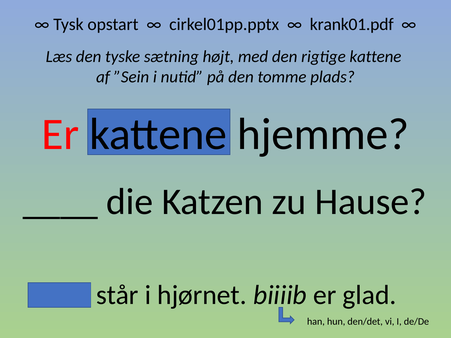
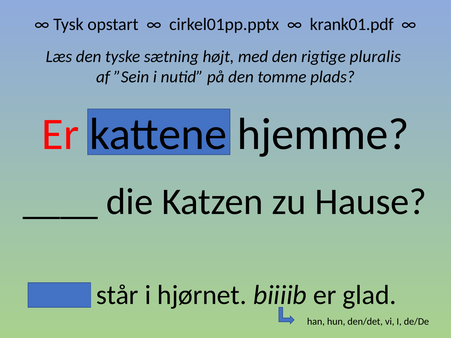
rigtige kattene: kattene -> pluralis
